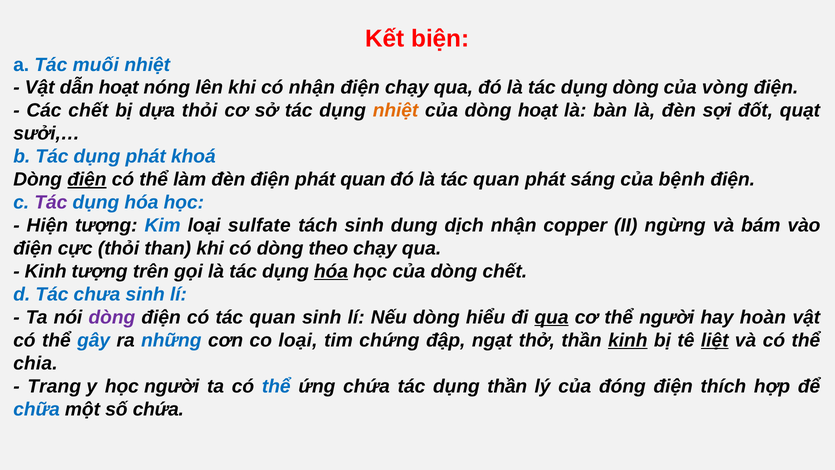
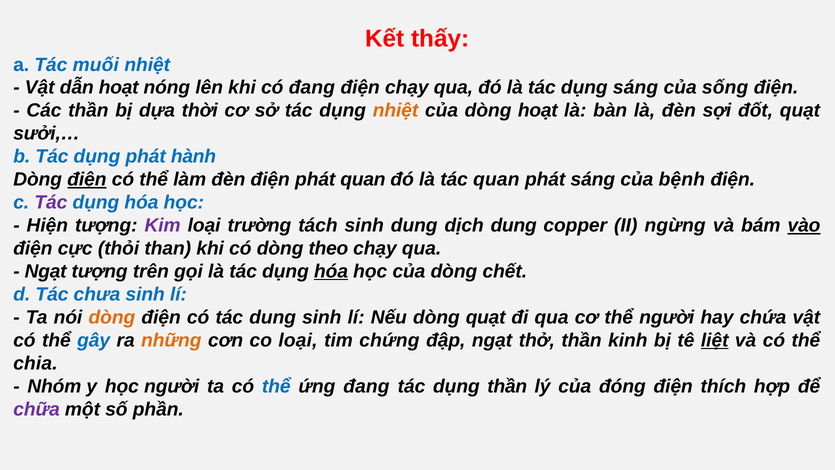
biện: biện -> thấy
có nhận: nhận -> đang
dụng dòng: dòng -> sáng
vòng: vòng -> sống
Các chết: chết -> thần
dựa thỏi: thỏi -> thời
khoá: khoá -> hành
Kim colour: blue -> purple
sulfate: sulfate -> trường
dịch nhận: nhận -> dung
vào underline: none -> present
Kinh at (46, 271): Kinh -> Ngạt
dòng at (112, 317) colour: purple -> orange
có tác quan: quan -> dung
dòng hiểu: hiểu -> quạt
qua at (552, 317) underline: present -> none
hoàn: hoàn -> chứa
những colour: blue -> orange
kinh at (628, 340) underline: present -> none
Trang: Trang -> Nhóm
ứng chứa: chứa -> đang
chữa colour: blue -> purple
số chứa: chứa -> phần
